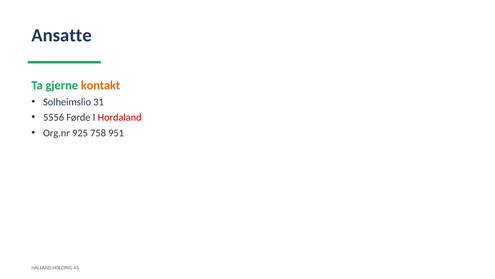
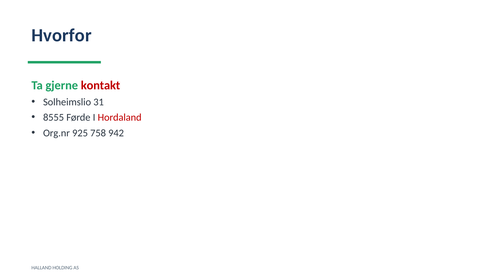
Ansatte: Ansatte -> Hvorfor
kontakt colour: orange -> red
5556: 5556 -> 8555
951: 951 -> 942
